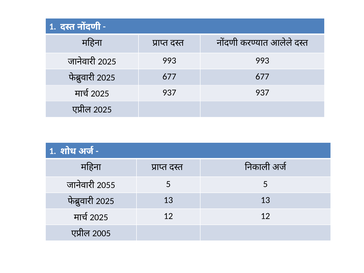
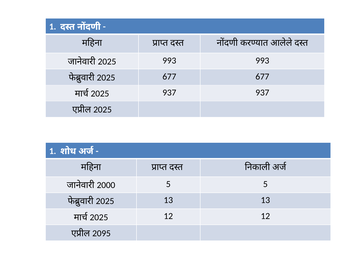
2055: 2055 -> 2000
2005: 2005 -> 2095
